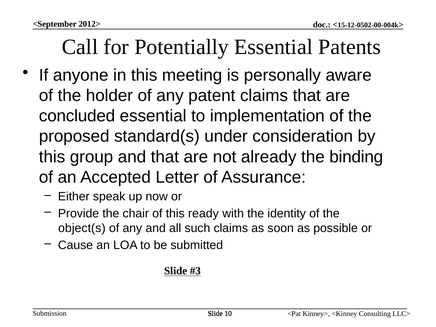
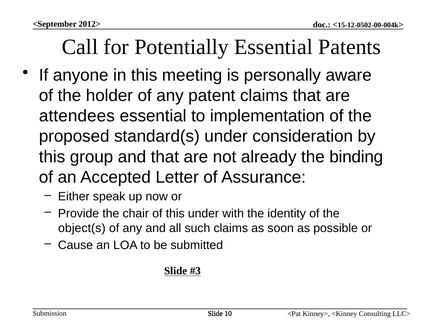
concluded: concluded -> attendees
this ready: ready -> under
